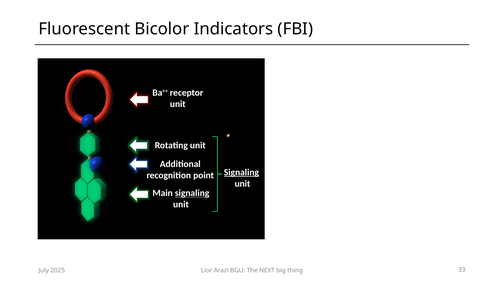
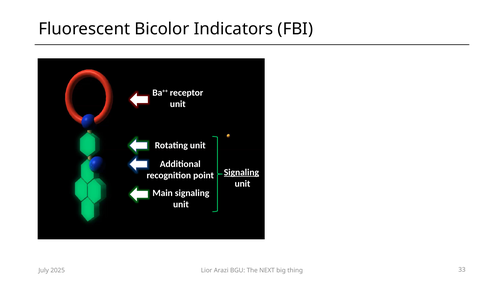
signaling at (192, 193) underline: present -> none
